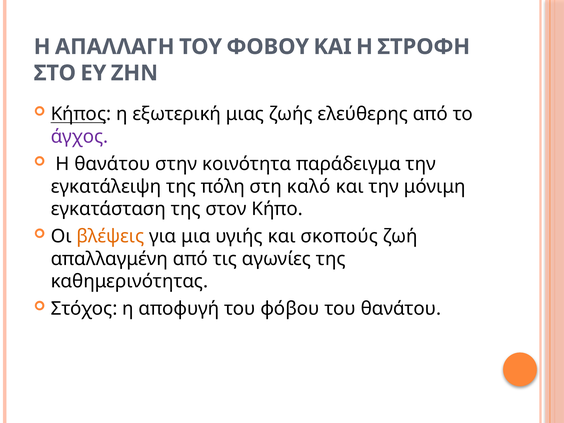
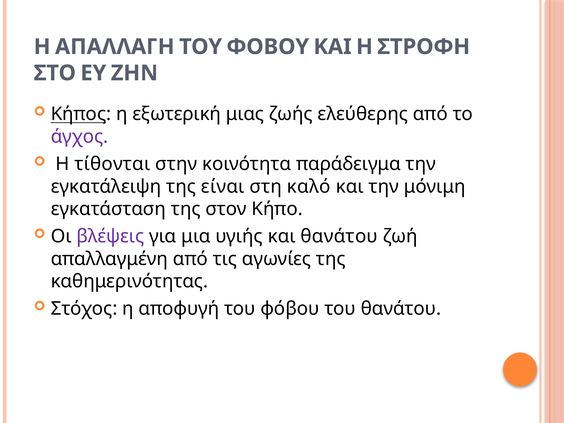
Η θανάτου: θανάτου -> τίθονται
πόλη: πόλη -> είναι
βλέψεις colour: orange -> purple
και σκοπούς: σκοπούς -> θανάτου
